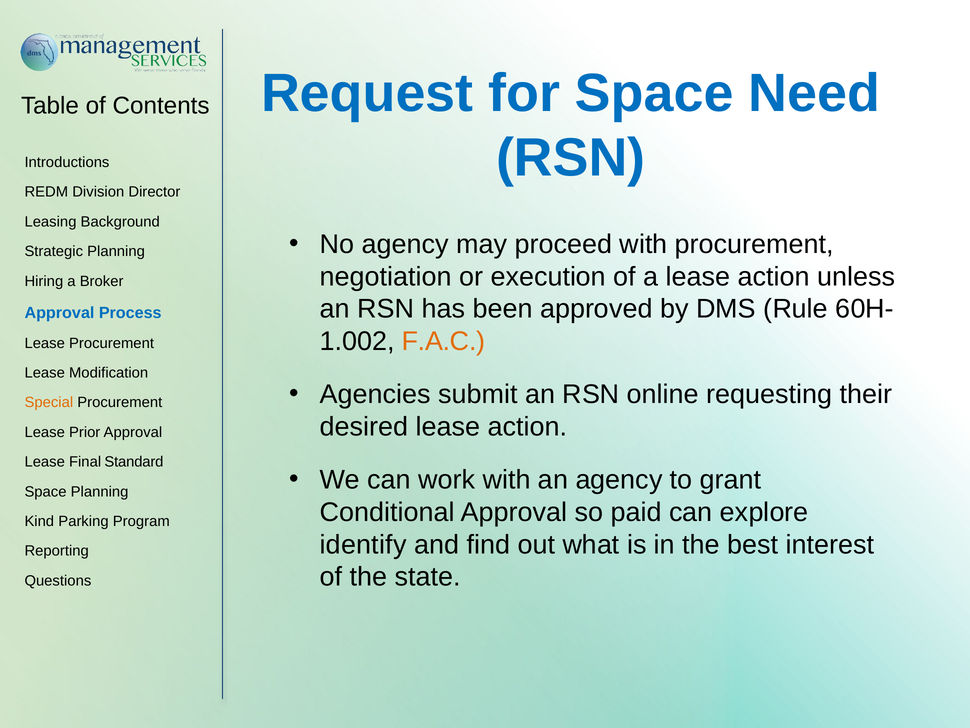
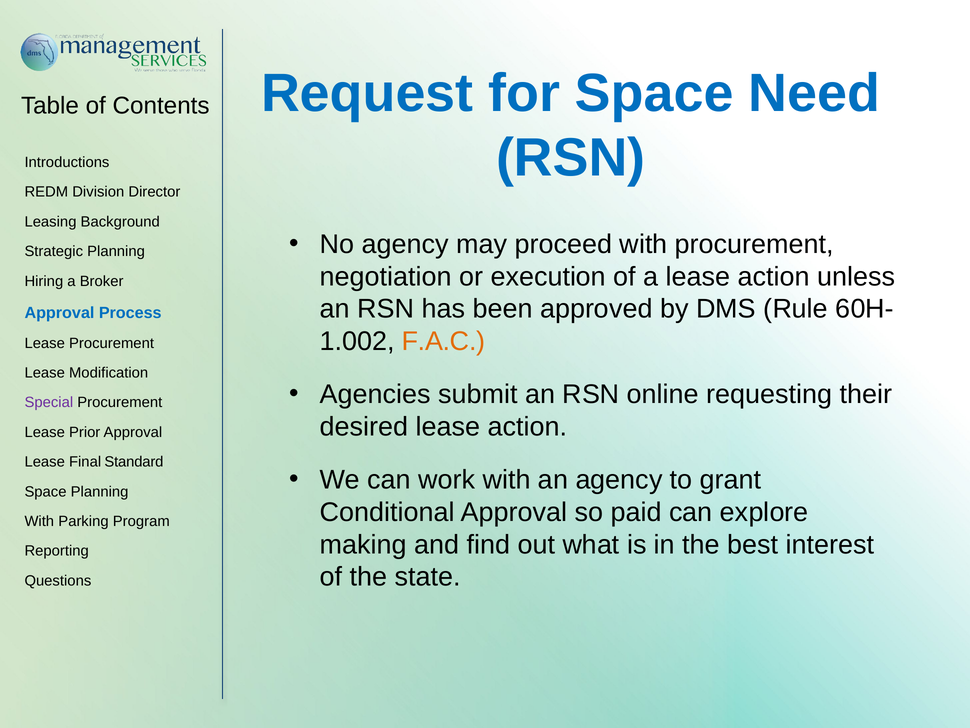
Special colour: orange -> purple
Kind at (39, 521): Kind -> With
identify: identify -> making
